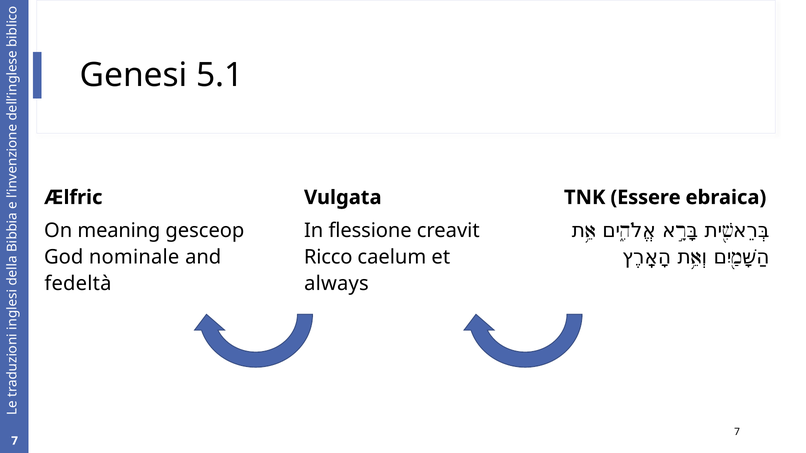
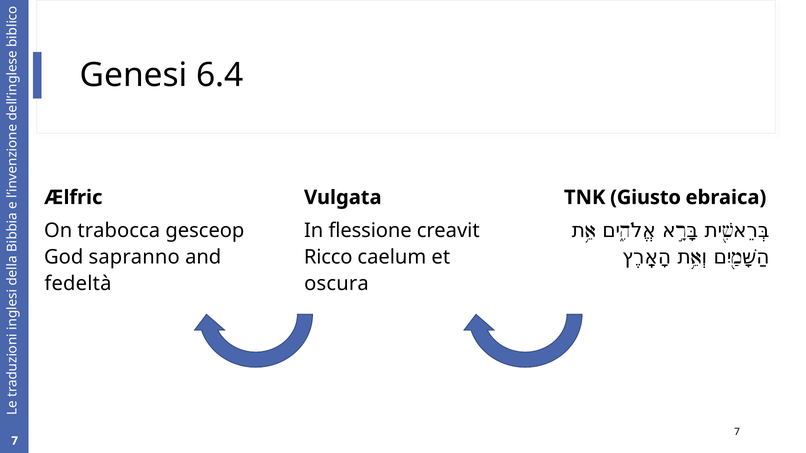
5.1: 5.1 -> 6.4
Essere: Essere -> Giusto
meaning: meaning -> trabocca
nominale: nominale -> sapranno
always: always -> oscura
